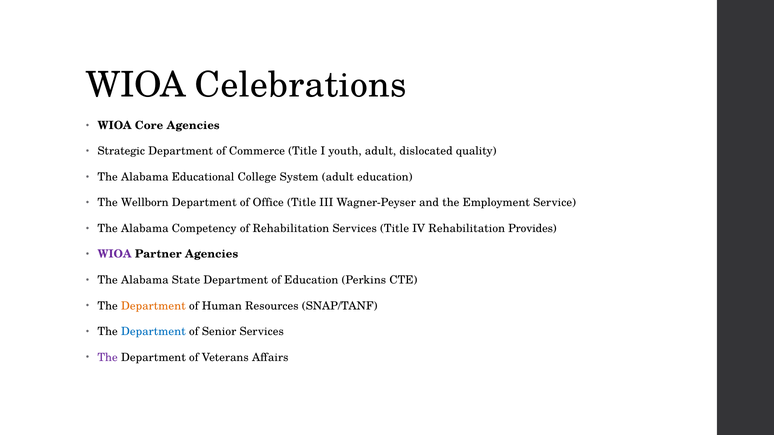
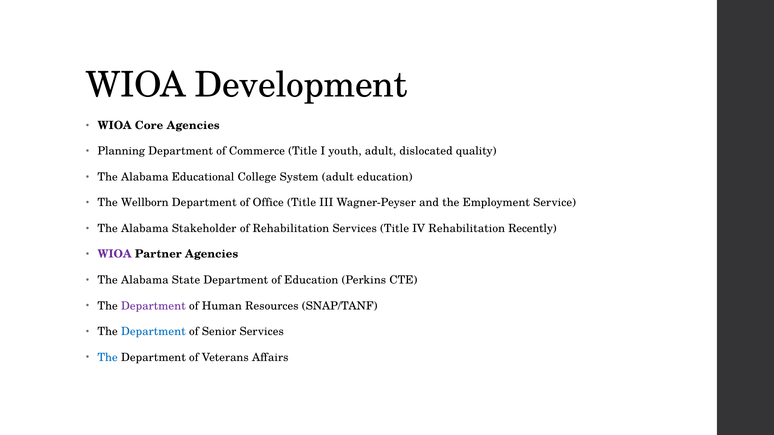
Celebrations: Celebrations -> Development
Strategic: Strategic -> Planning
Competency: Competency -> Stakeholder
Provides: Provides -> Recently
Department at (153, 306) colour: orange -> purple
The at (108, 358) colour: purple -> blue
